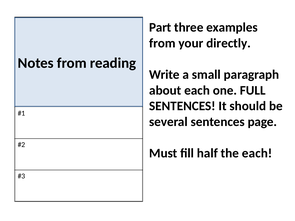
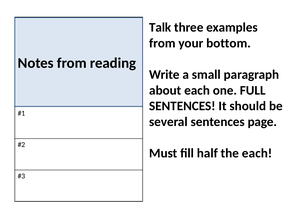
Part: Part -> Talk
directly: directly -> bottom
